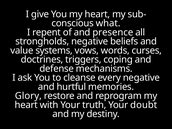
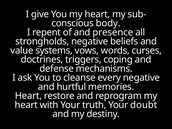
what: what -> body
Glory at (28, 96): Glory -> Heart
